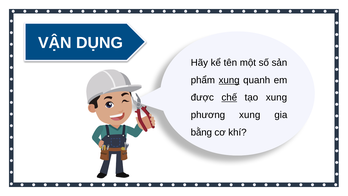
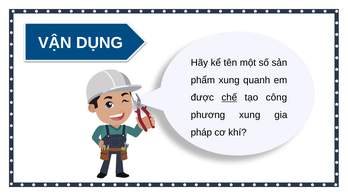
xung at (229, 80) underline: present -> none
tạo xung: xung -> công
bằng: bằng -> pháp
